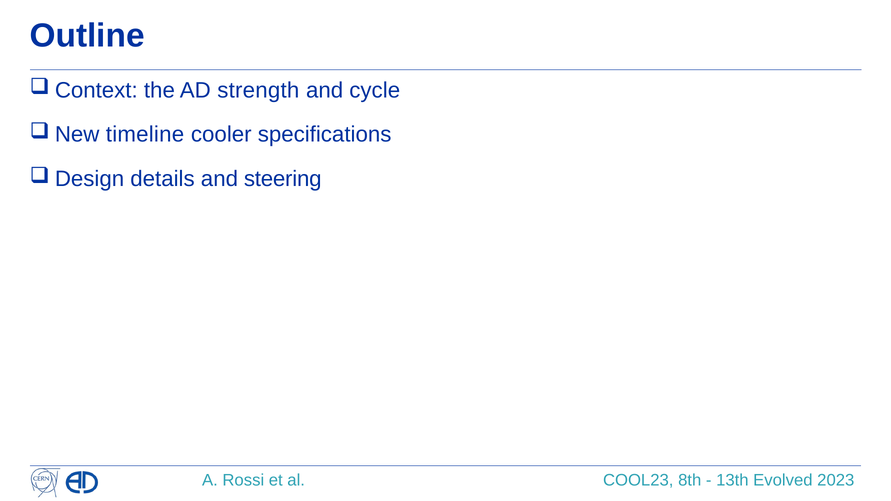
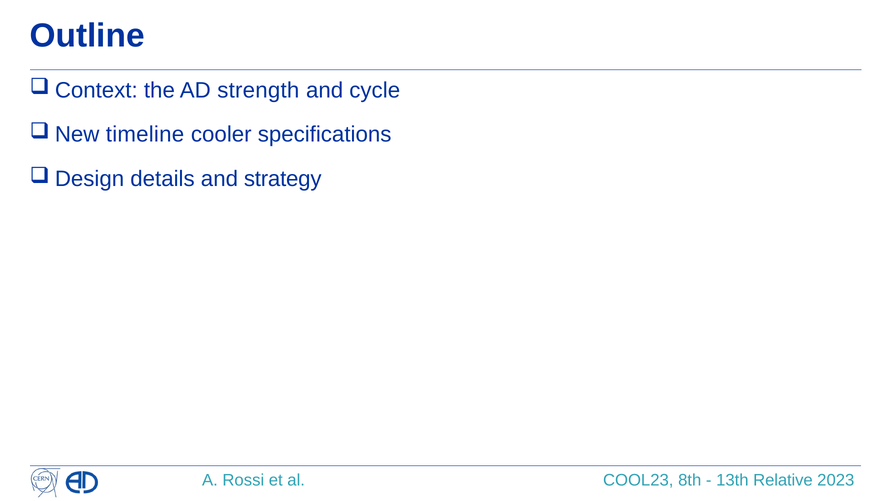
steering: steering -> strategy
Evolved: Evolved -> Relative
